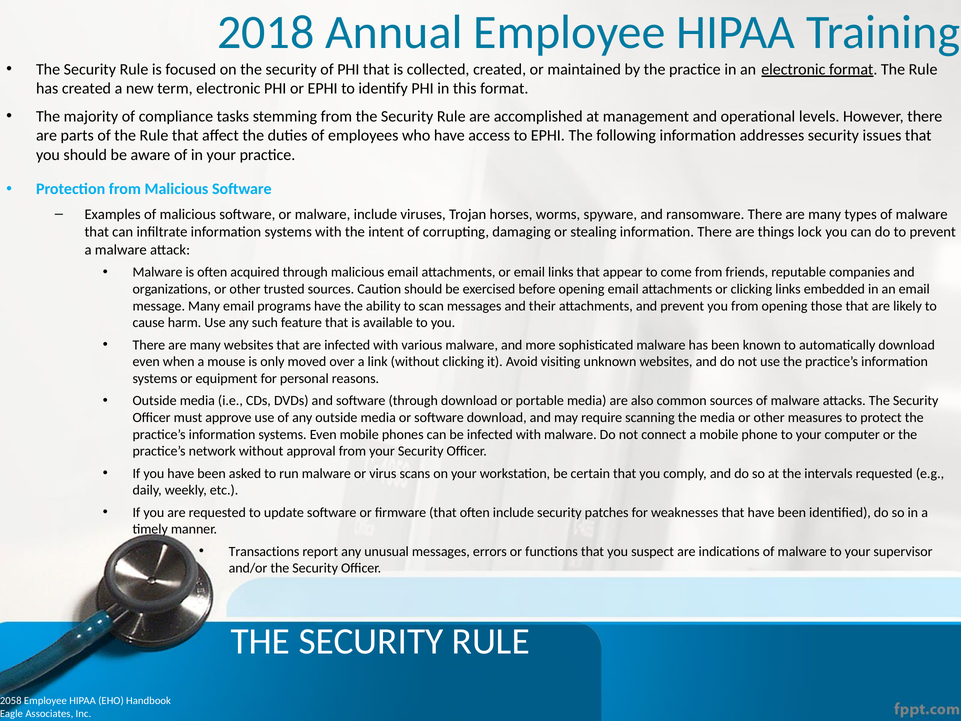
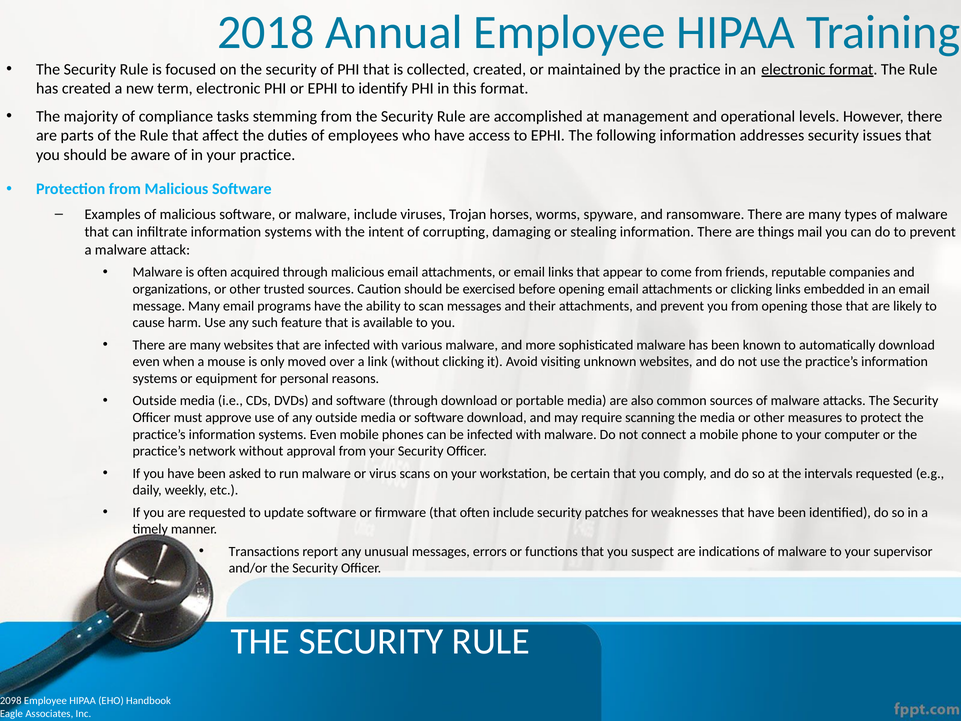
lock: lock -> mail
2058: 2058 -> 2098
